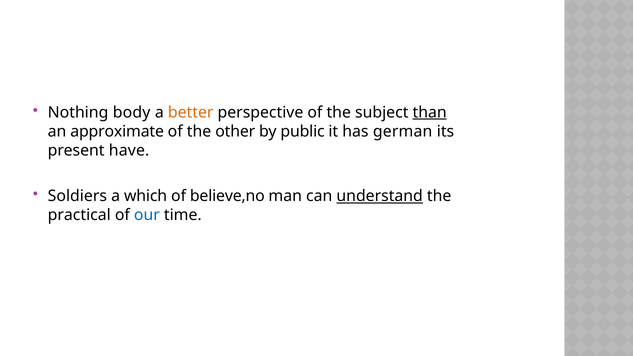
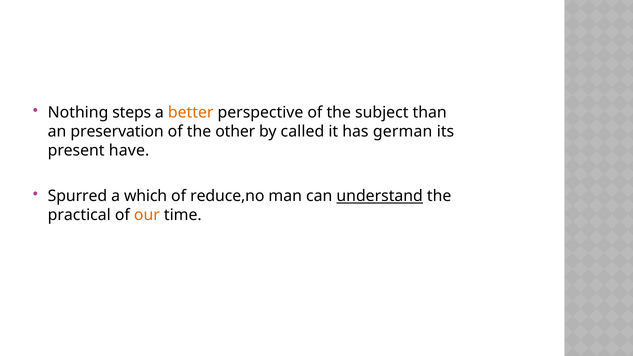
body: body -> steps
than underline: present -> none
approximate: approximate -> preservation
public: public -> called
Soldiers: Soldiers -> Spurred
believe,no: believe,no -> reduce,no
our colour: blue -> orange
